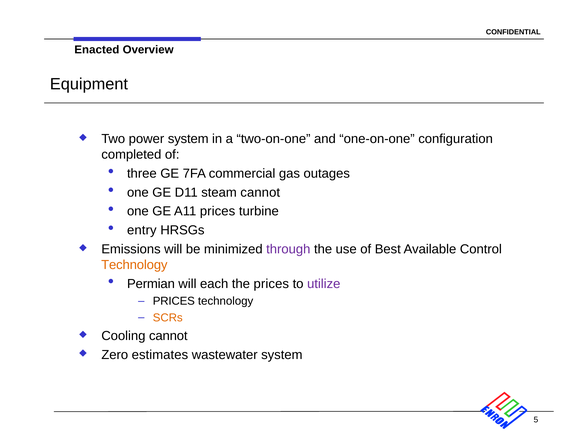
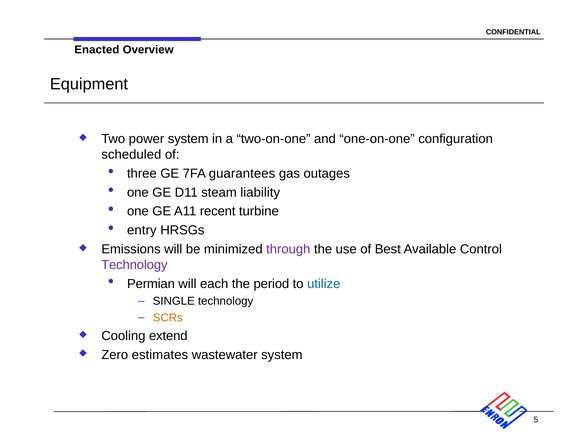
completed: completed -> scheduled
commercial: commercial -> guarantees
steam cannot: cannot -> liability
A11 prices: prices -> recent
Technology at (134, 265) colour: orange -> purple
the prices: prices -> period
utilize colour: purple -> blue
PRICES at (174, 301): PRICES -> SINGLE
Cooling cannot: cannot -> extend
